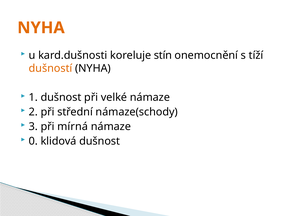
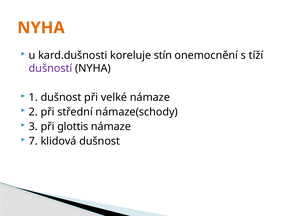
dušností colour: orange -> purple
mírná: mírná -> glottis
0: 0 -> 7
